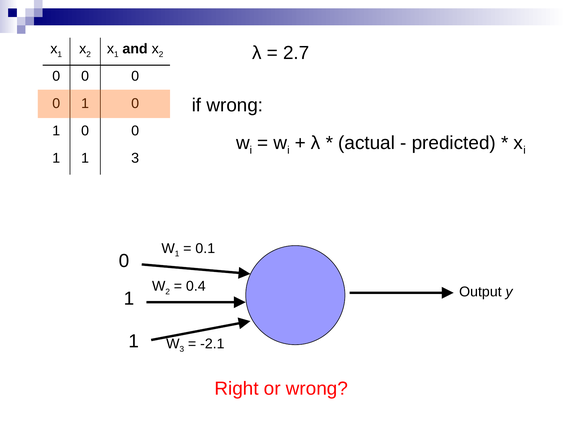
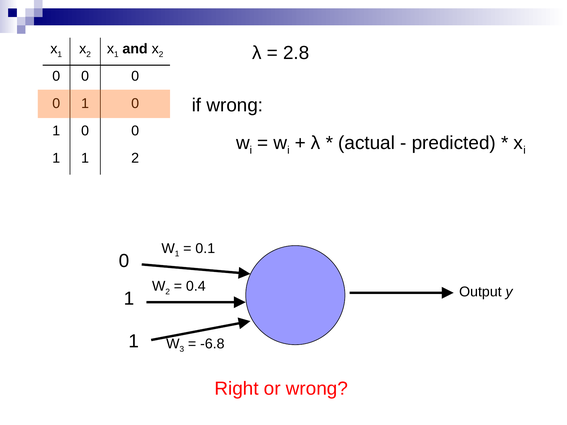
2.7: 2.7 -> 2.8
1 3: 3 -> 2
-2.1: -2.1 -> -6.8
